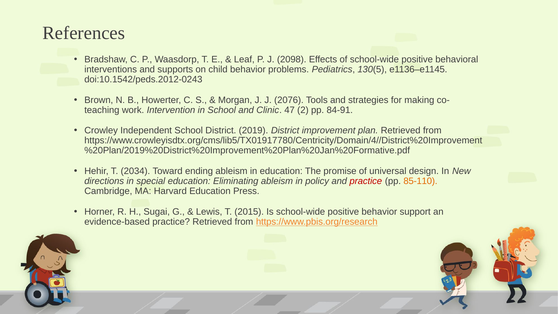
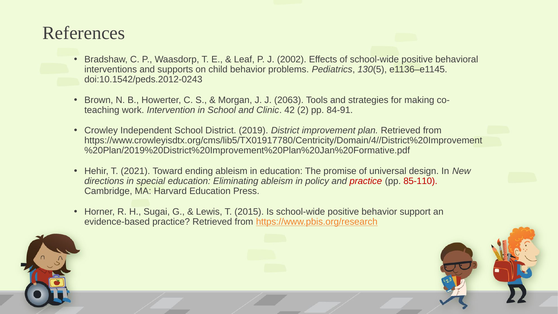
2098: 2098 -> 2002
2076: 2076 -> 2063
47: 47 -> 42
2034: 2034 -> 2021
85-110 colour: orange -> red
